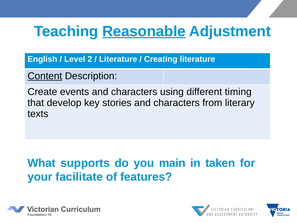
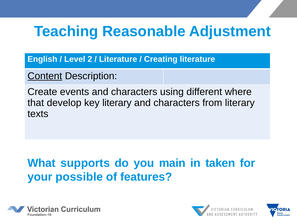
Reasonable underline: present -> none
timing: timing -> where
key stories: stories -> literary
facilitate: facilitate -> possible
